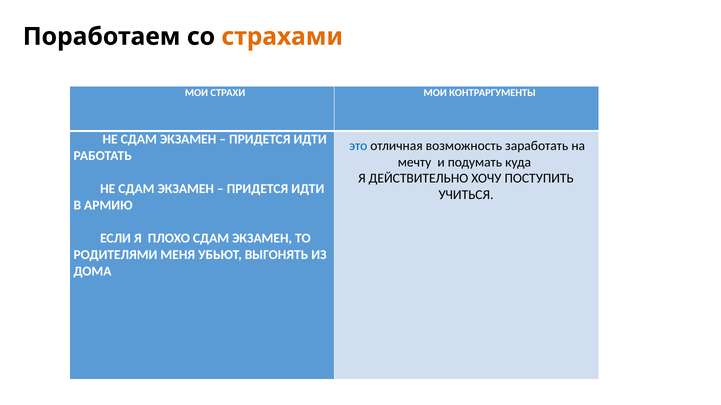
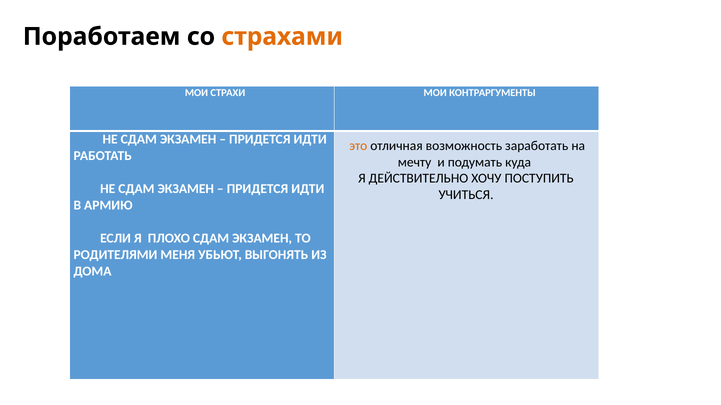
это colour: blue -> orange
